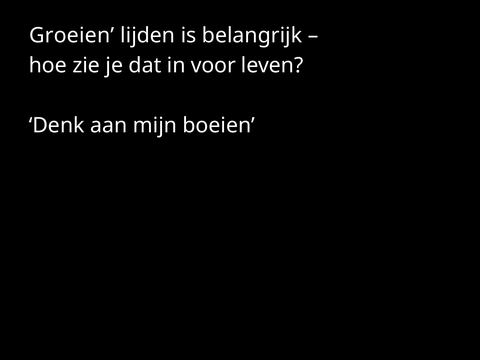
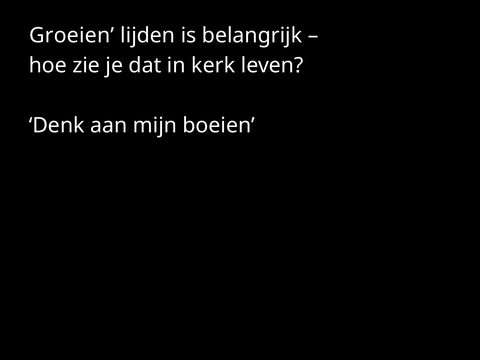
voor: voor -> kerk
